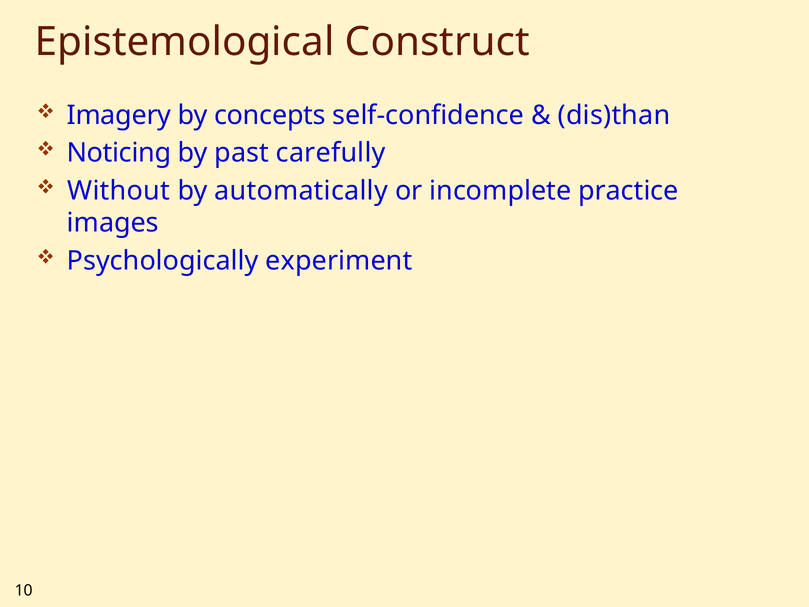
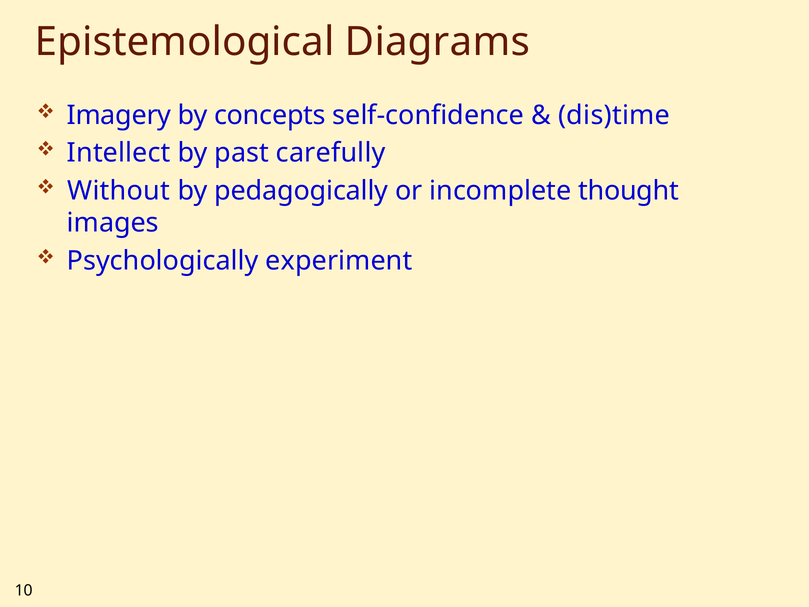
Construct: Construct -> Diagrams
dis)than: dis)than -> dis)time
Noticing: Noticing -> Intellect
automatically: automatically -> pedagogically
practice: practice -> thought
